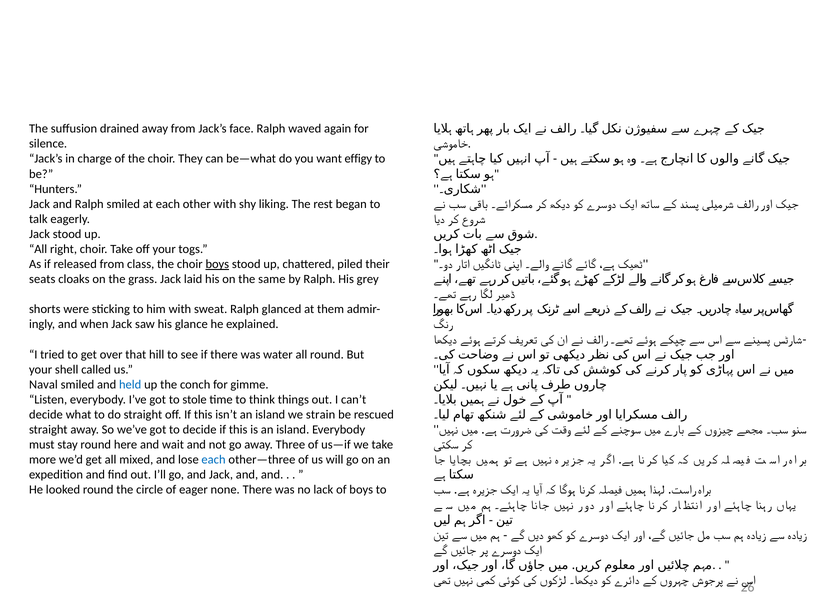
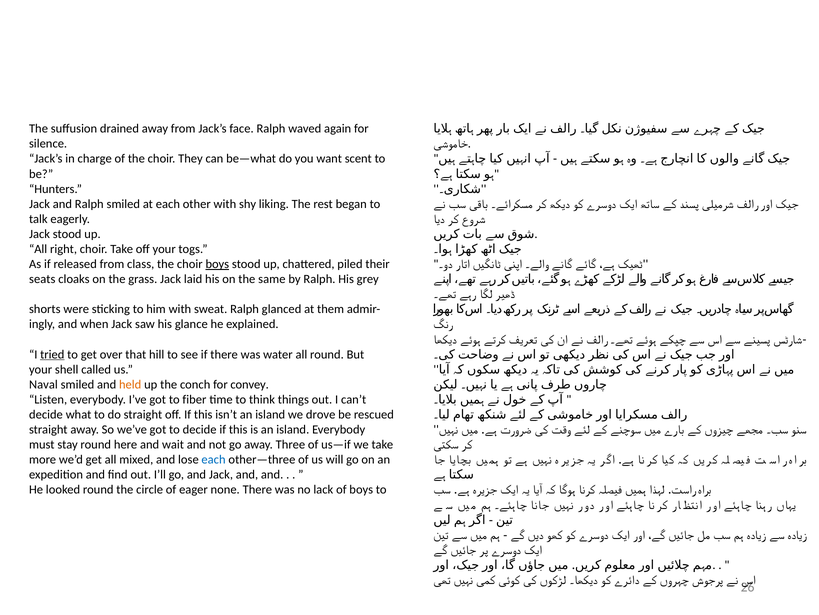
effigy: effigy -> scent
tried underline: none -> present
held colour: blue -> orange
gimme: gimme -> convey
stole: stole -> fiber
strain: strain -> drove
